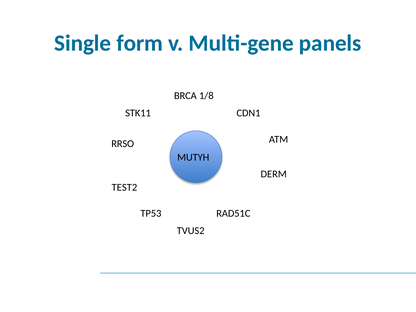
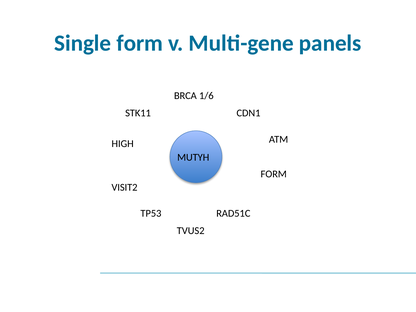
1/8: 1/8 -> 1/6
RRSO: RRSO -> HIGH
DERM at (274, 174): DERM -> FORM
TEST2: TEST2 -> VISIT2
